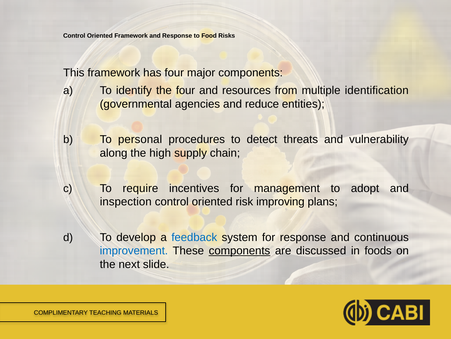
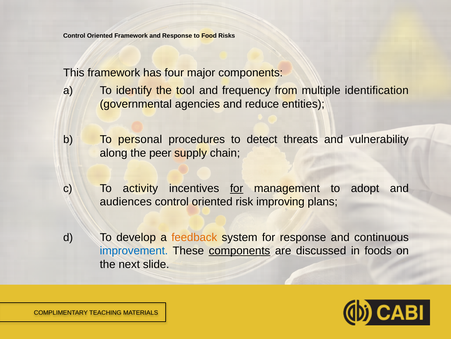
the four: four -> tool
resources: resources -> frequency
high: high -> peer
require: require -> activity
for at (237, 188) underline: none -> present
inspection: inspection -> audiences
feedback colour: blue -> orange
